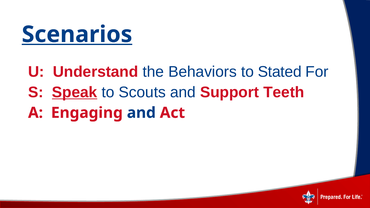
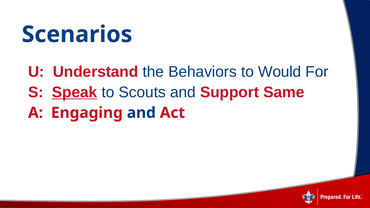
Scenarios underline: present -> none
Stated: Stated -> Would
Teeth: Teeth -> Same
